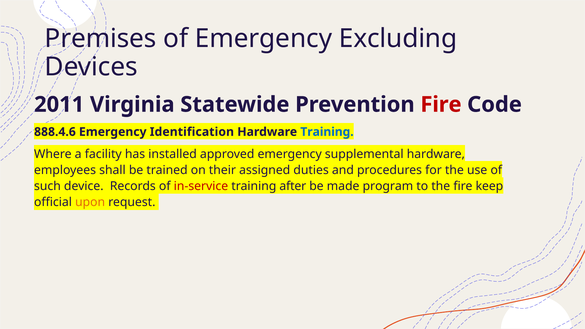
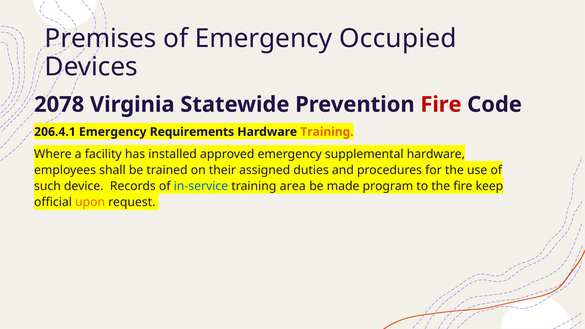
Excluding: Excluding -> Occupied
2011: 2011 -> 2078
888.4.6: 888.4.6 -> 206.4.1
Identification: Identification -> Requirements
Training at (327, 132) colour: blue -> orange
in-service colour: red -> blue
after: after -> area
